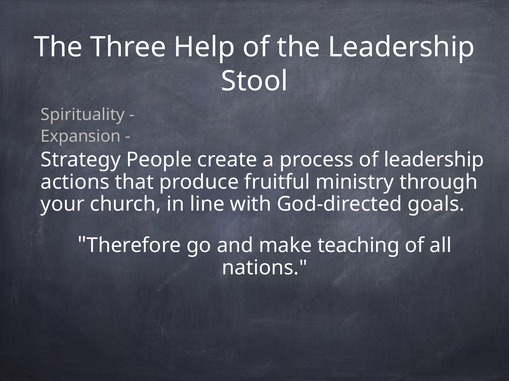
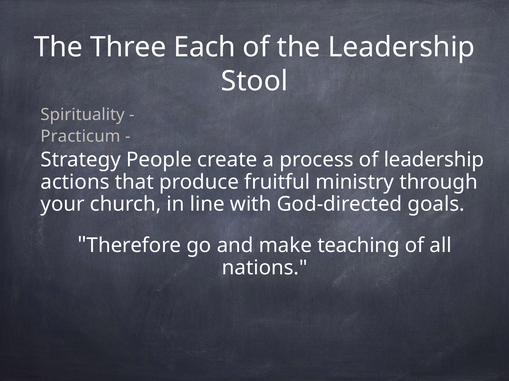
Help: Help -> Each
Expansion: Expansion -> Practicum
